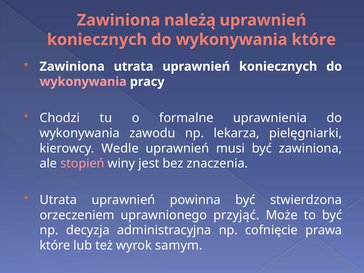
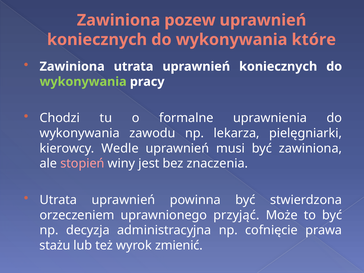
należą: należą -> pozew
wykonywania at (83, 82) colour: pink -> light green
które at (55, 245): które -> stażu
samym: samym -> zmienić
